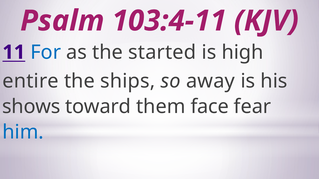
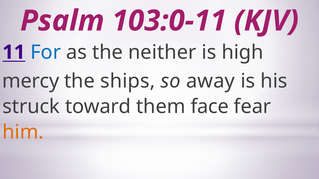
103:4-11: 103:4-11 -> 103:0-11
started: started -> neither
entire: entire -> mercy
shows: shows -> struck
him colour: blue -> orange
